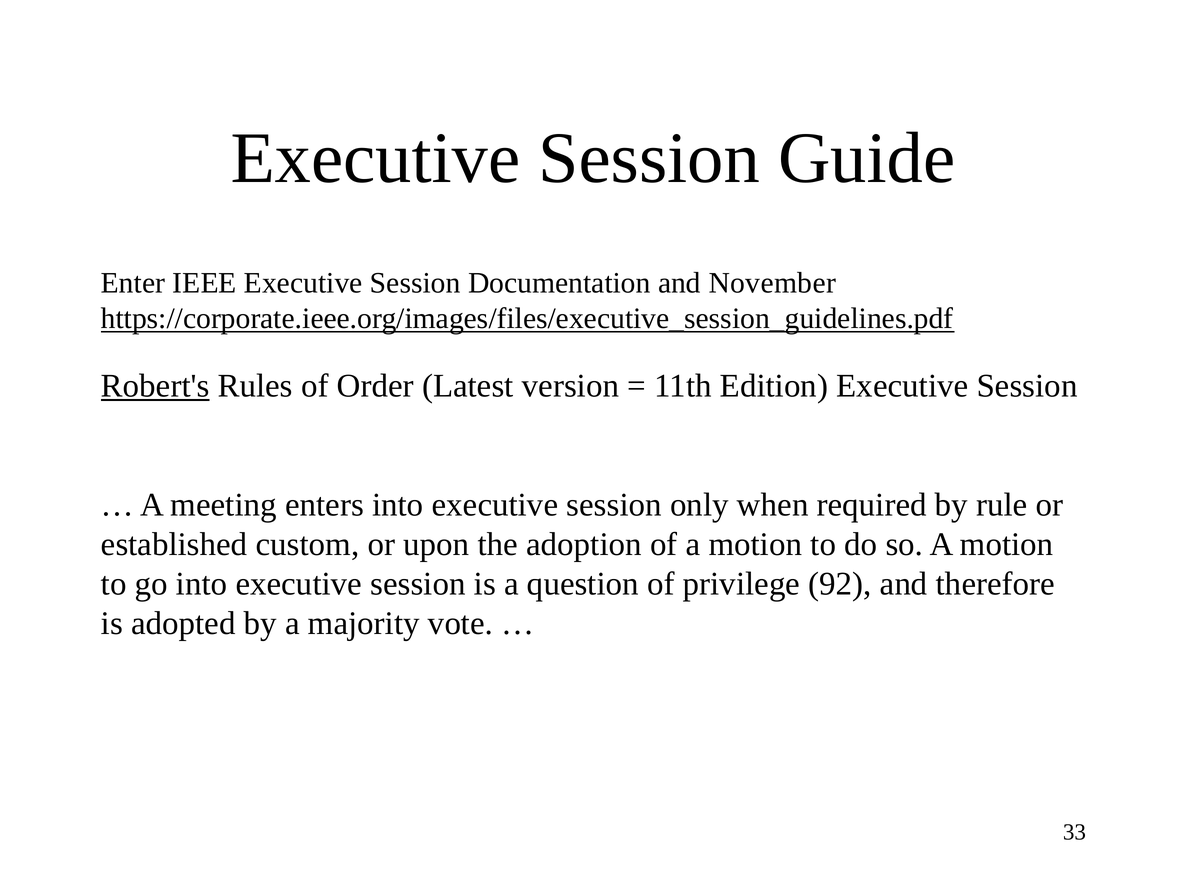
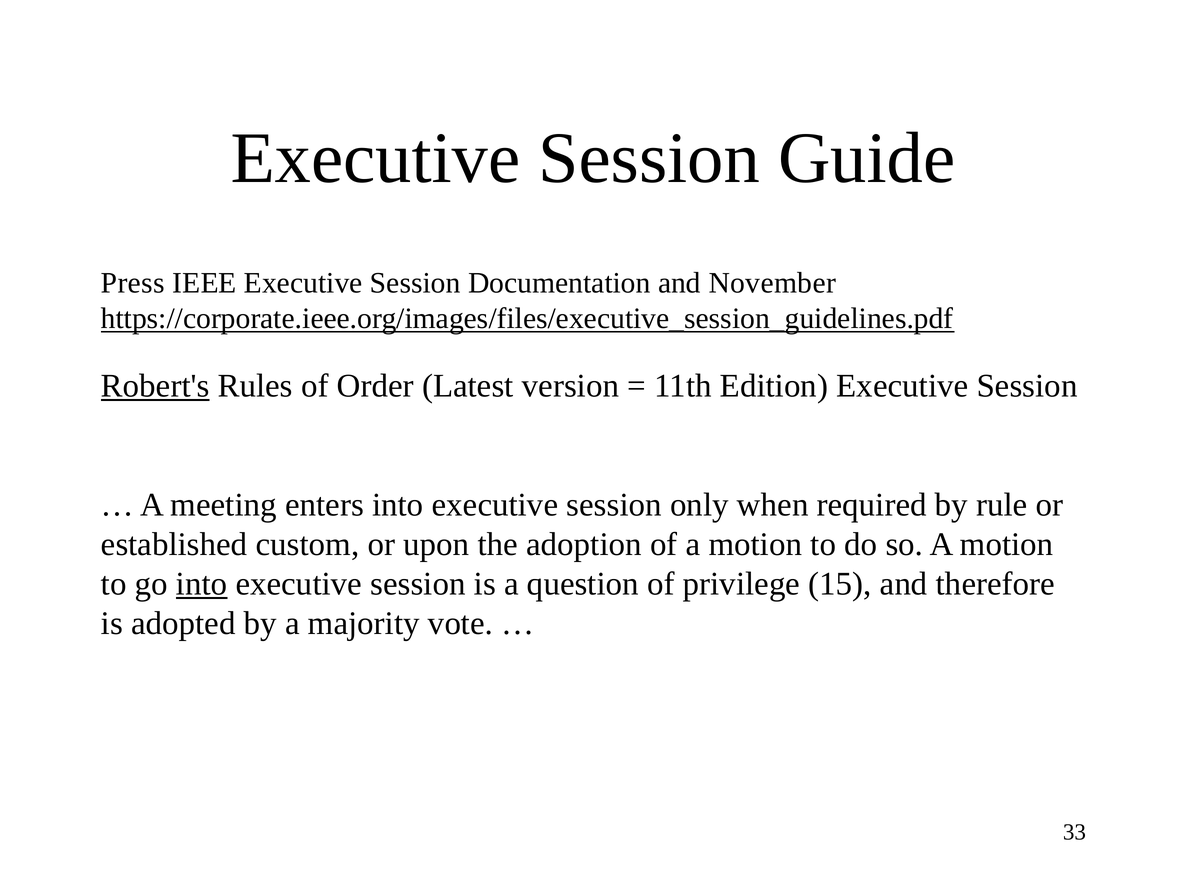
Enter: Enter -> Press
into at (202, 584) underline: none -> present
92: 92 -> 15
